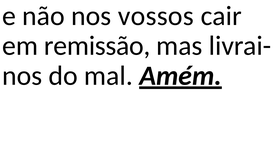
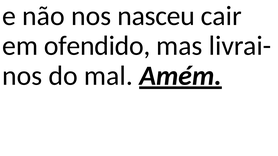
vossos: vossos -> nasceu
remissão: remissão -> ofendido
